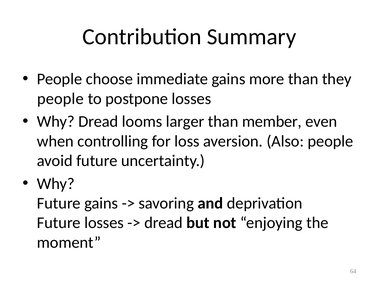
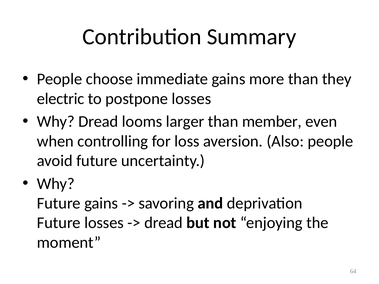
people at (60, 99): people -> electric
